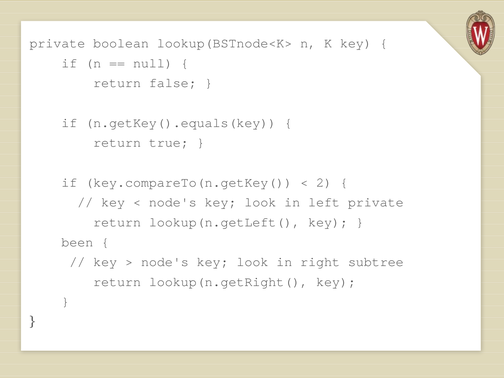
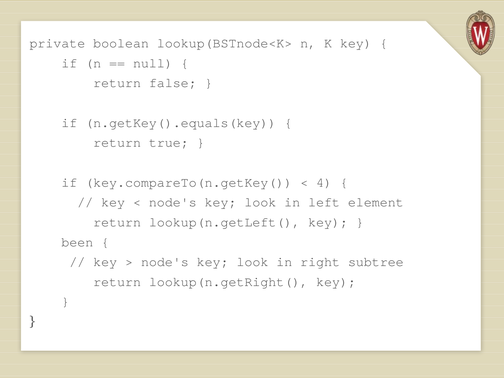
2: 2 -> 4
left private: private -> element
